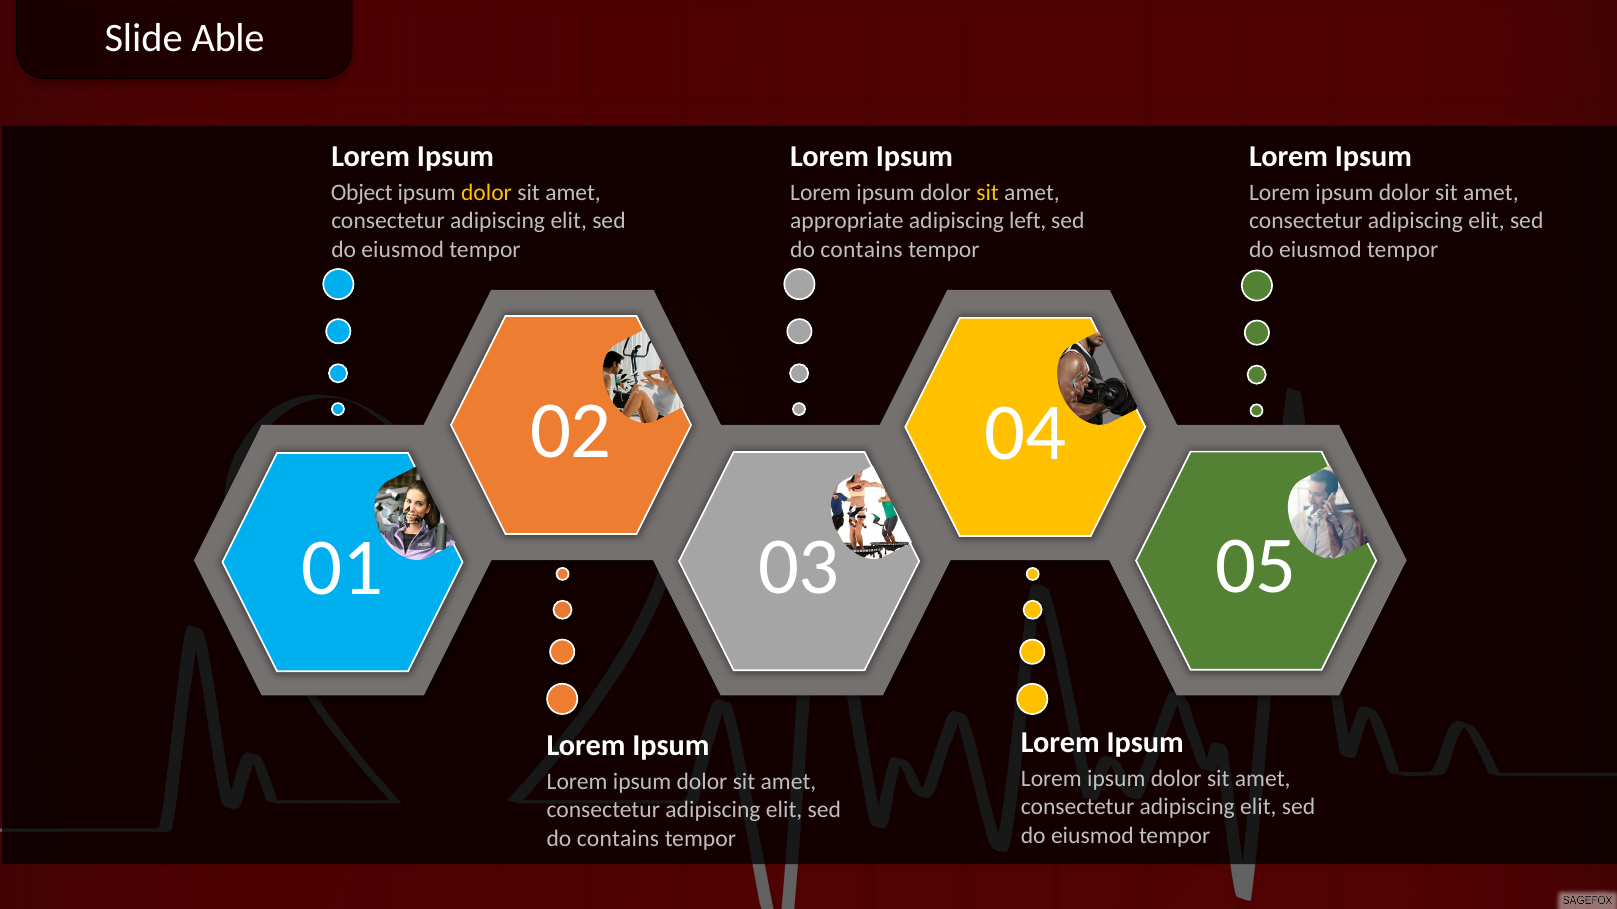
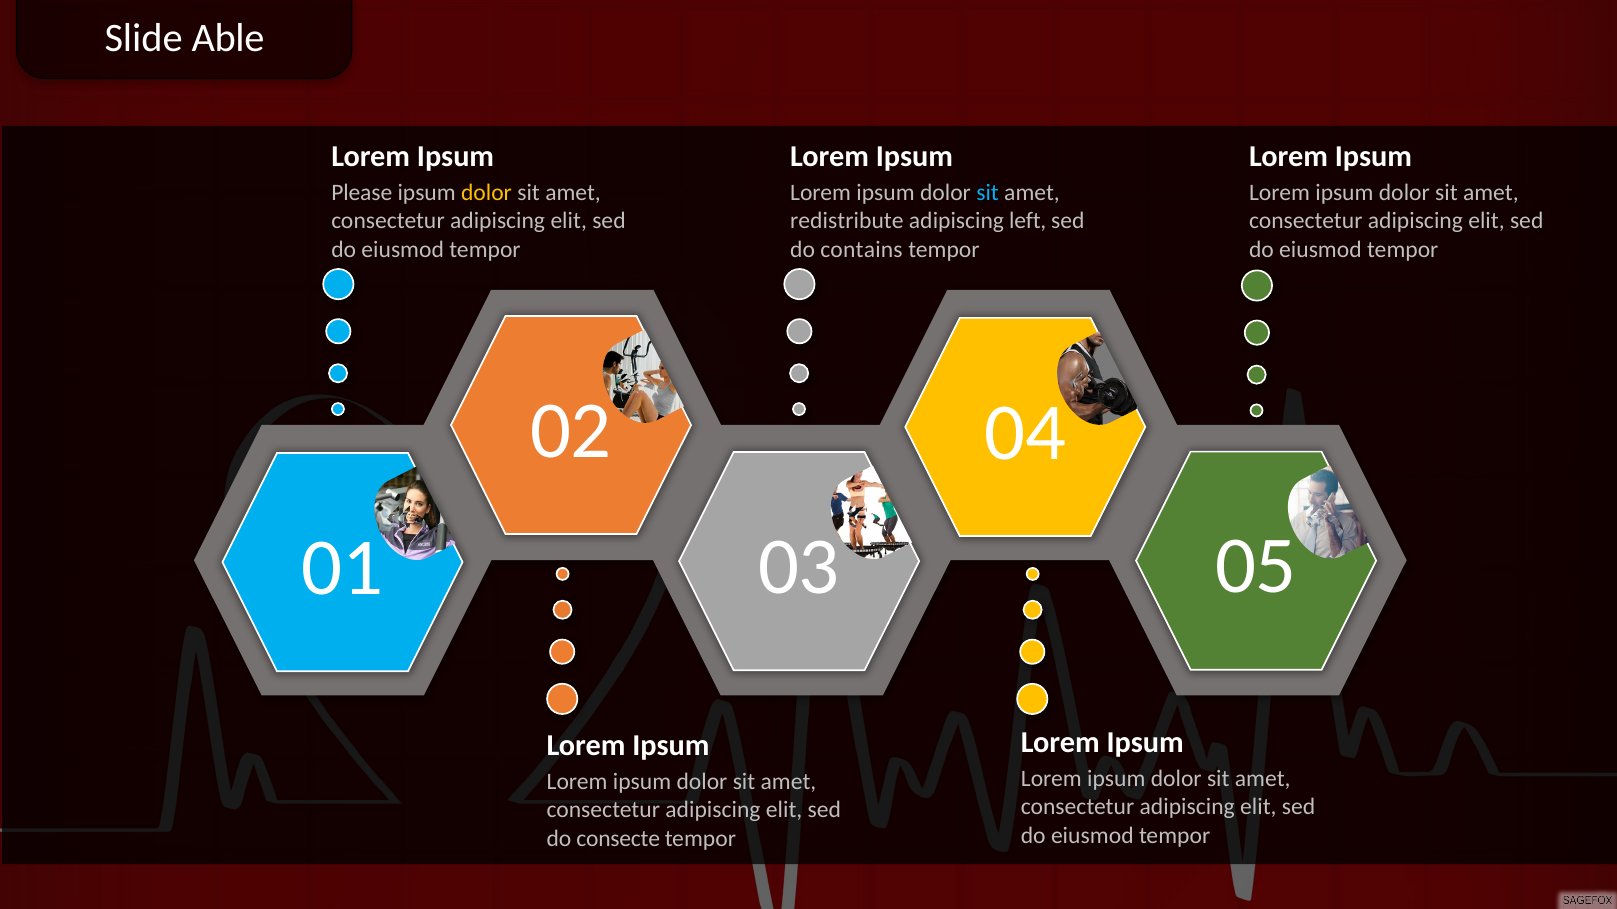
Object: Object -> Please
sit at (988, 193) colour: yellow -> light blue
appropriate: appropriate -> redistribute
contains at (618, 839): contains -> consecte
